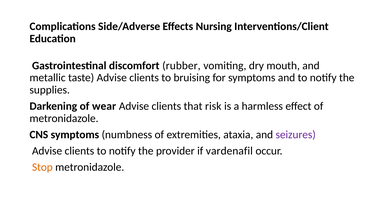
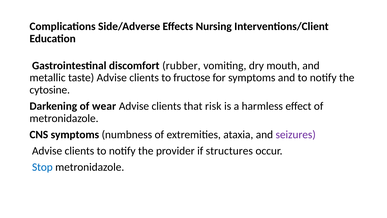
bruising: bruising -> fructose
supplies: supplies -> cytosine
vardenafil: vardenafil -> structures
Stop colour: orange -> blue
